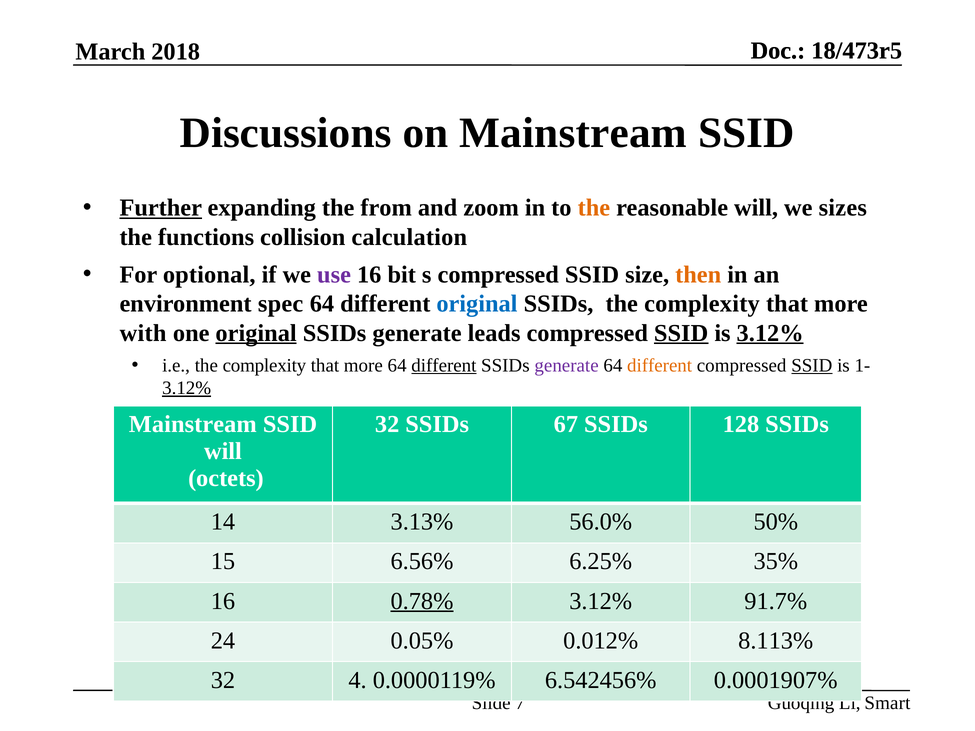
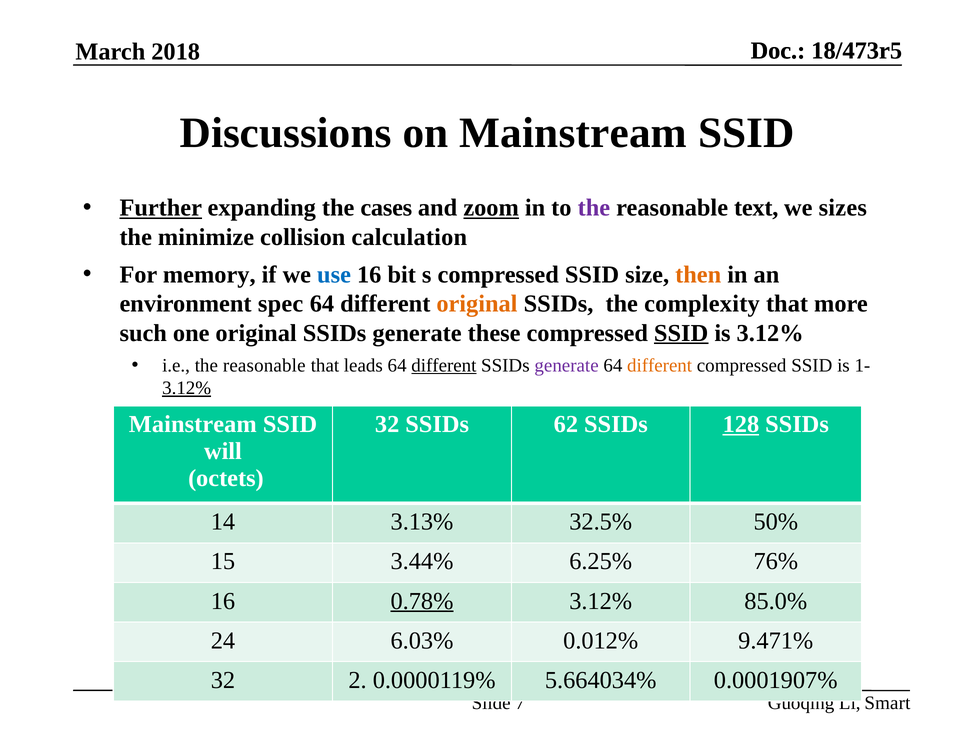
from: from -> cases
zoom underline: none -> present
the at (594, 208) colour: orange -> purple
reasonable will: will -> text
functions: functions -> minimize
optional: optional -> memory
use colour: purple -> blue
original at (477, 304) colour: blue -> orange
with: with -> such
original at (256, 333) underline: present -> none
leads: leads -> these
3.12% at (770, 333) underline: present -> none
i.e the complexity: complexity -> reasonable
more at (363, 365): more -> leads
SSID at (812, 365) underline: present -> none
67: 67 -> 62
128 underline: none -> present
56.0%: 56.0% -> 32.5%
6.56%: 6.56% -> 3.44%
35%: 35% -> 76%
91.7%: 91.7% -> 85.0%
0.05%: 0.05% -> 6.03%
8.113%: 8.113% -> 9.471%
4: 4 -> 2
6.542456%: 6.542456% -> 5.664034%
